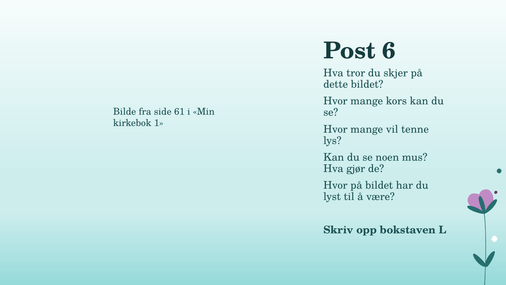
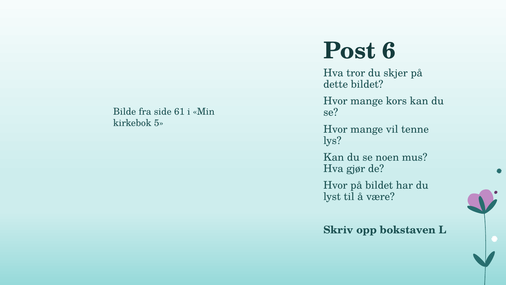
1: 1 -> 5
